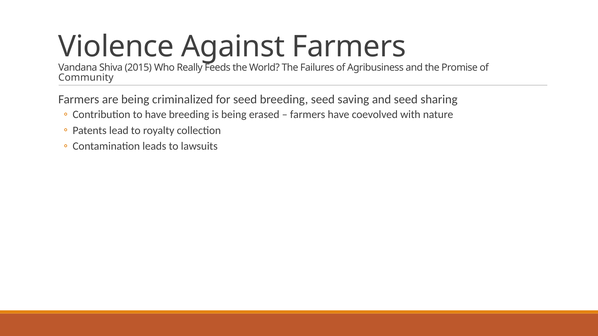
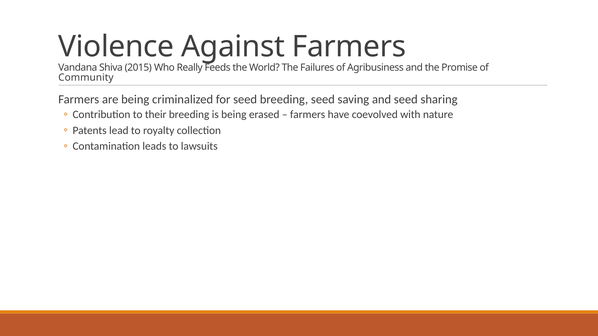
to have: have -> their
